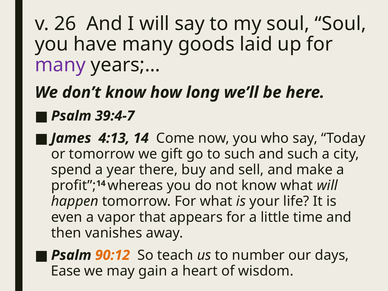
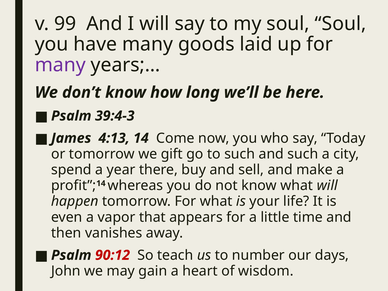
26: 26 -> 99
39:4-7: 39:4-7 -> 39:4-3
90:12 colour: orange -> red
Ease: Ease -> John
